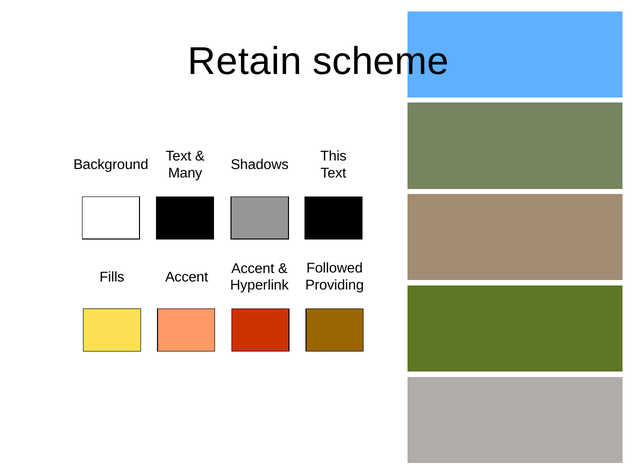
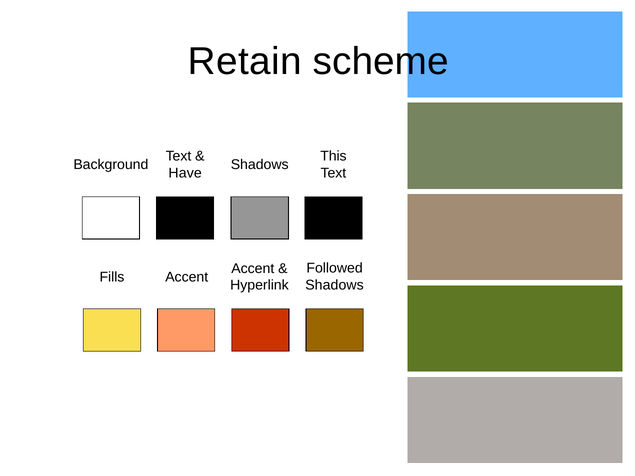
Many: Many -> Have
Providing at (335, 285): Providing -> Shadows
